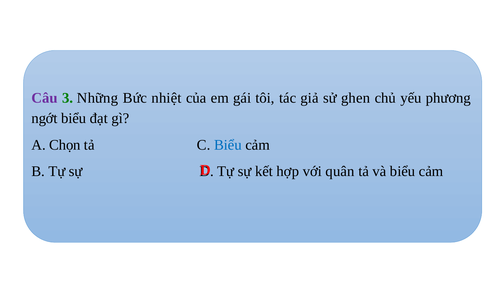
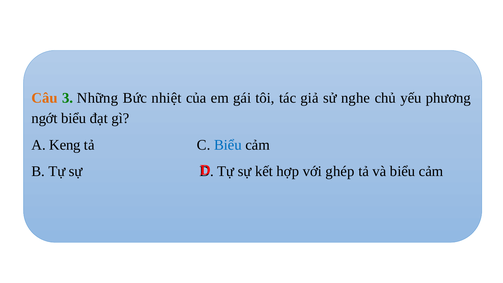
Câu colour: purple -> orange
ghen: ghen -> nghe
Chọn: Chọn -> Keng
quân: quân -> ghép
